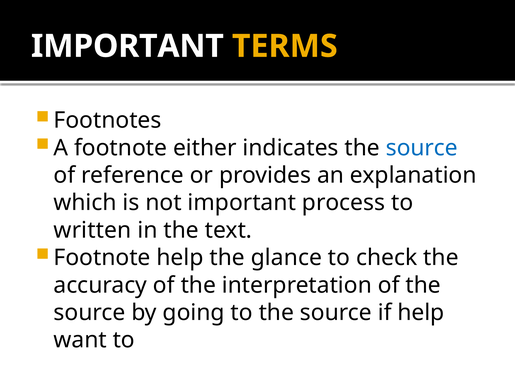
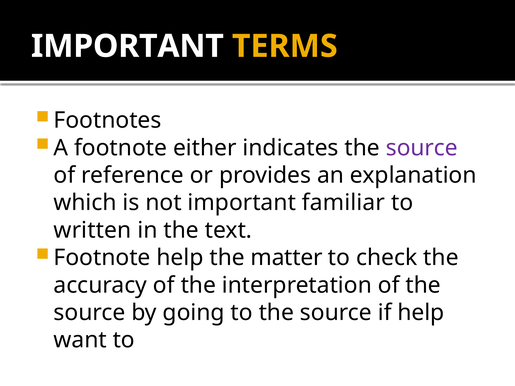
source at (422, 148) colour: blue -> purple
process: process -> familiar
glance: glance -> matter
